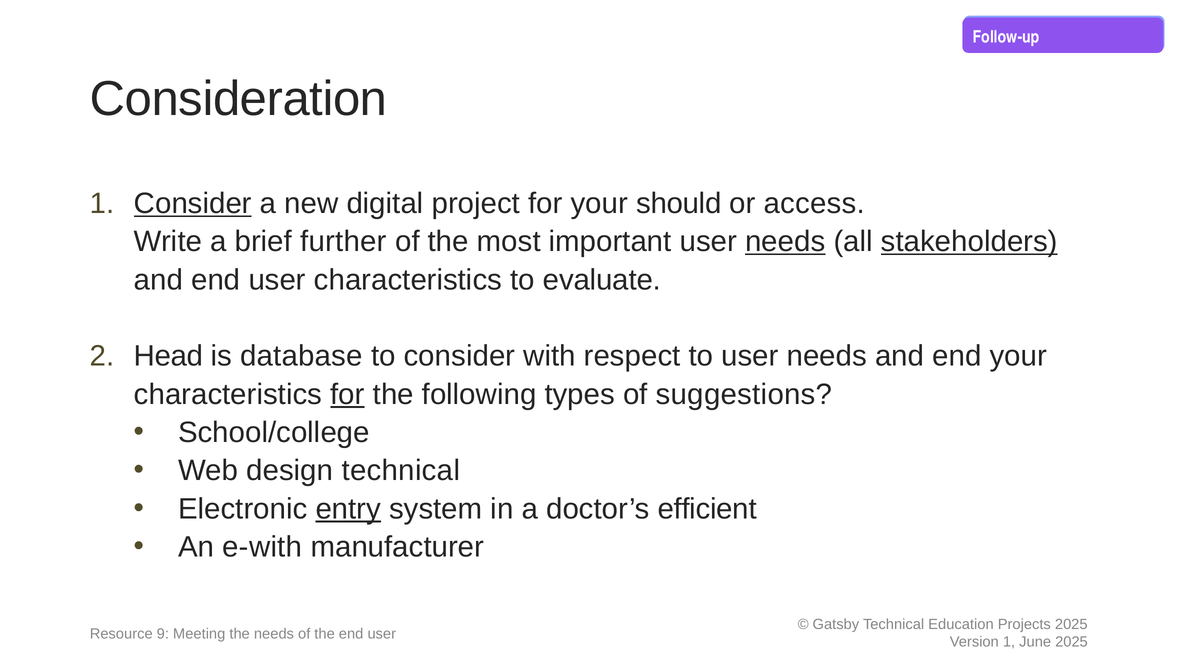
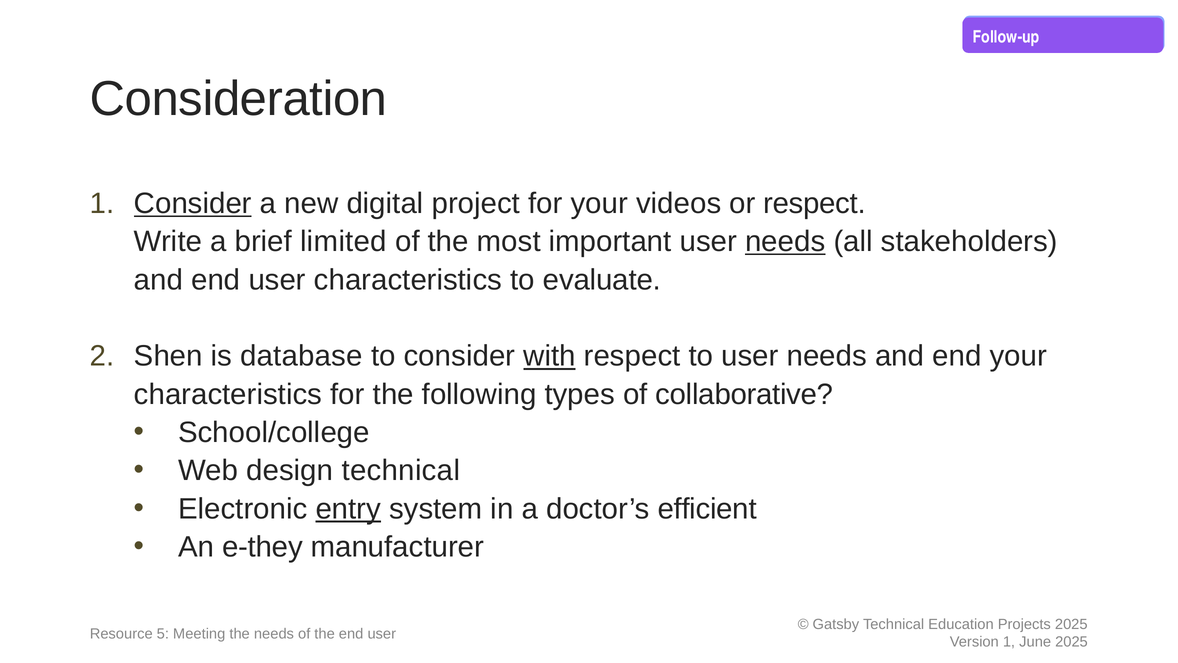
should: should -> videos
or access: access -> respect
further: further -> limited
stakeholders underline: present -> none
Head: Head -> Shen
with underline: none -> present
for at (347, 394) underline: present -> none
suggestions: suggestions -> collaborative
e-with: e-with -> e-they
9: 9 -> 5
